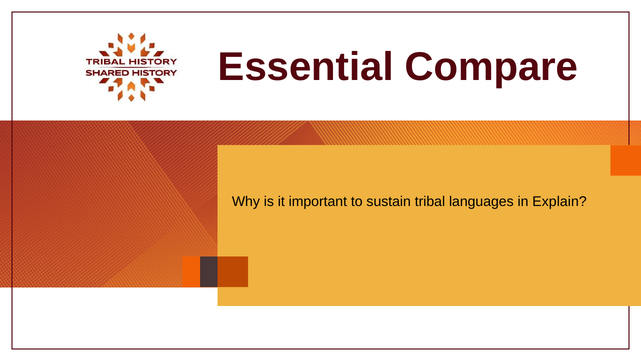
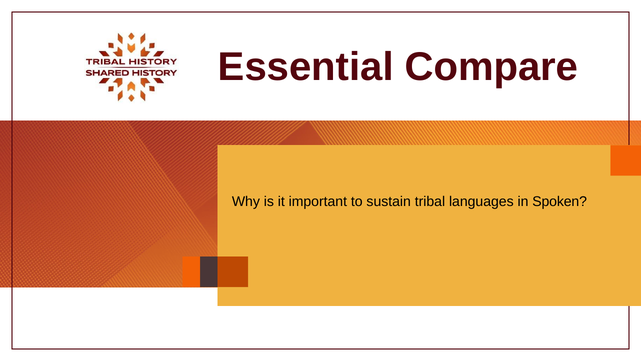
Explain: Explain -> Spoken
